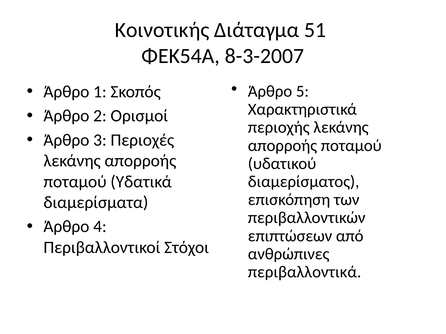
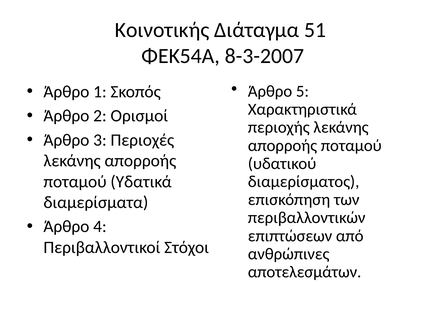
περιβαλλοντικά: περιβαλλοντικά -> αποτελεσμάτων
